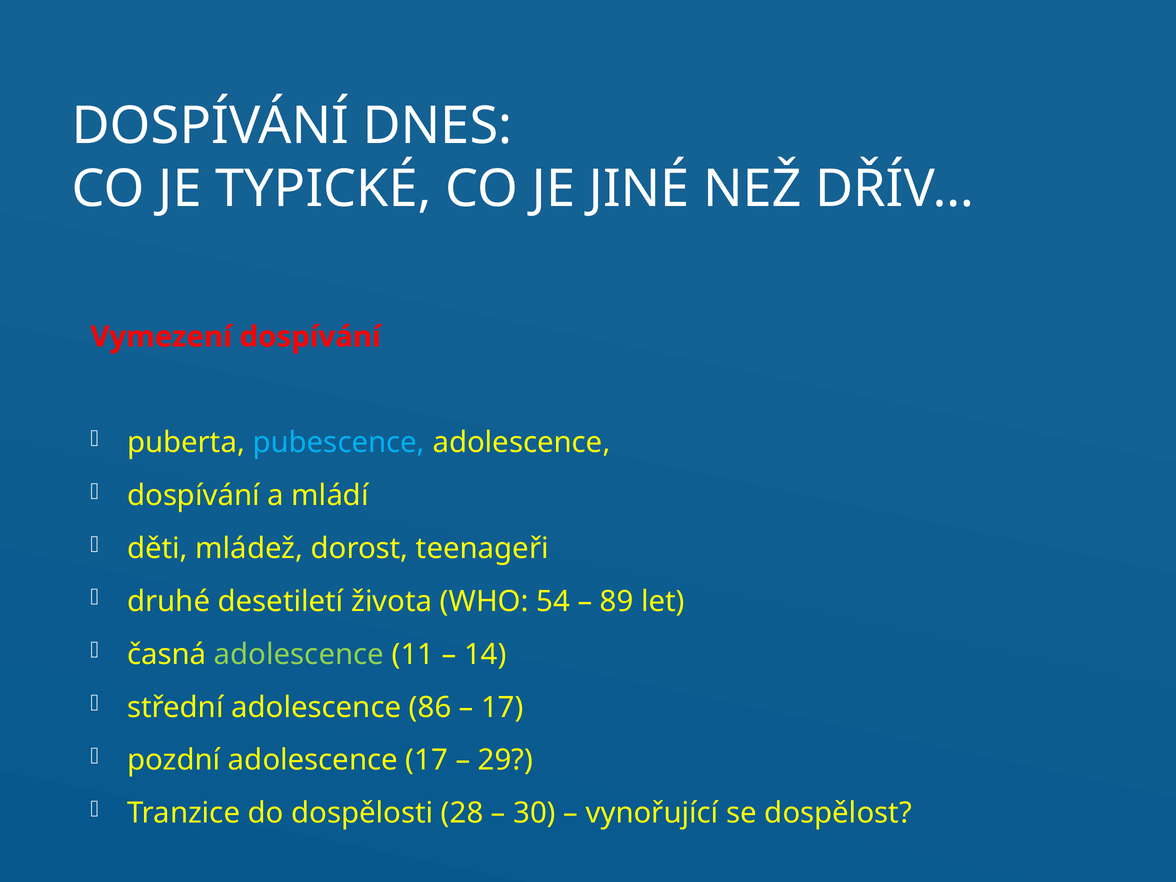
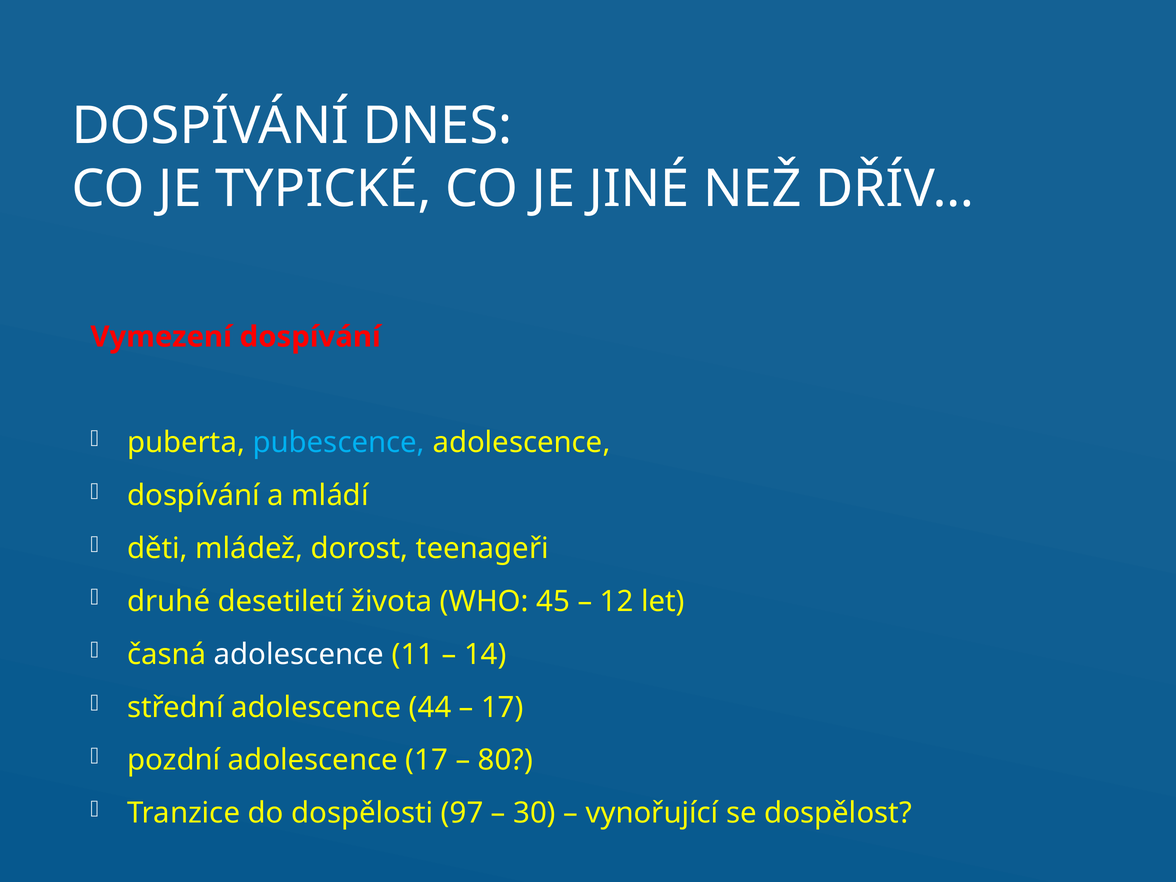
54: 54 -> 45
89: 89 -> 12
adolescence at (299, 654) colour: light green -> white
86: 86 -> 44
29: 29 -> 80
28: 28 -> 97
